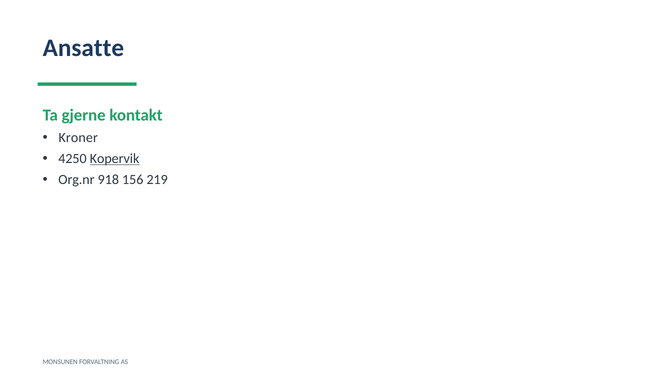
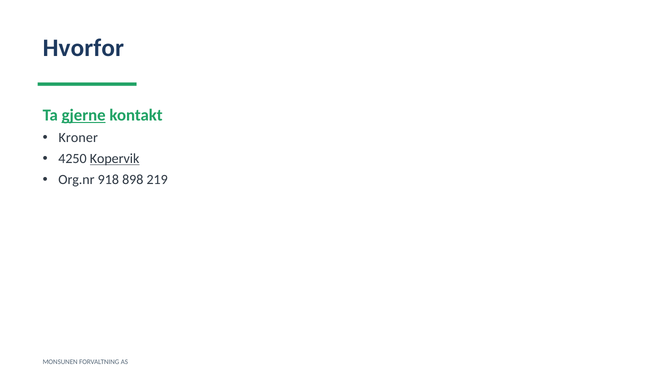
Ansatte: Ansatte -> Hvorfor
gjerne underline: none -> present
156: 156 -> 898
